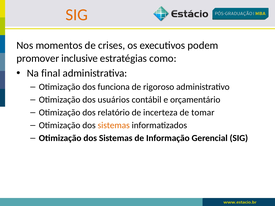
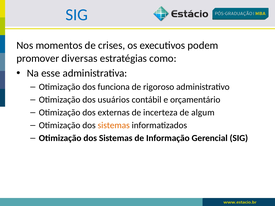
SIG at (77, 15) colour: orange -> blue
inclusive: inclusive -> diversas
final: final -> esse
relatório: relatório -> externas
tomar: tomar -> algum
